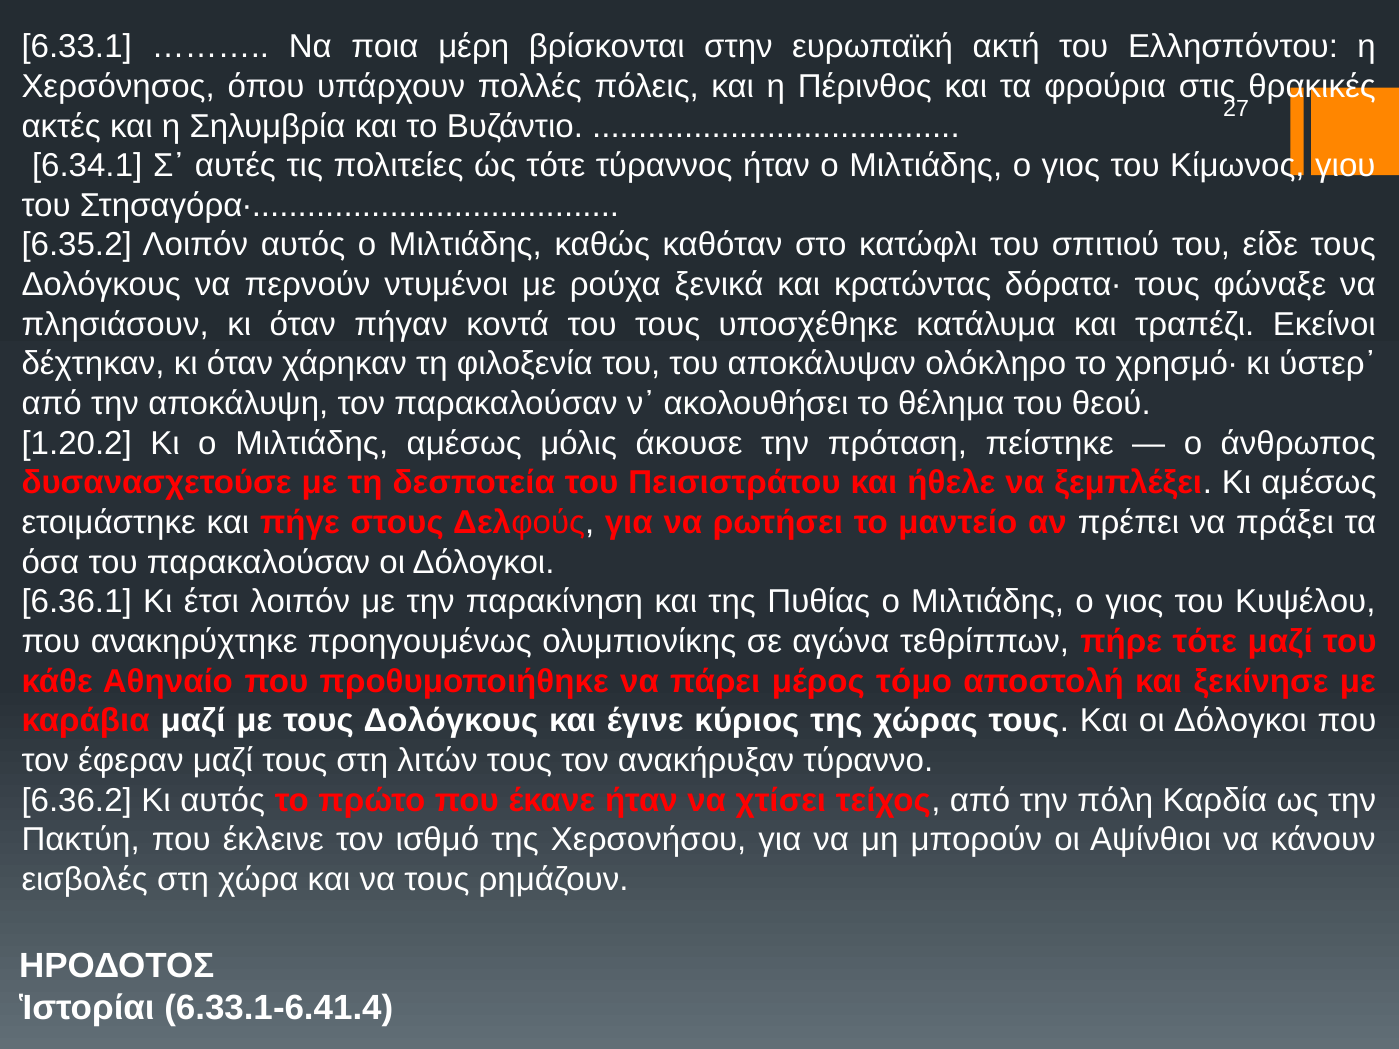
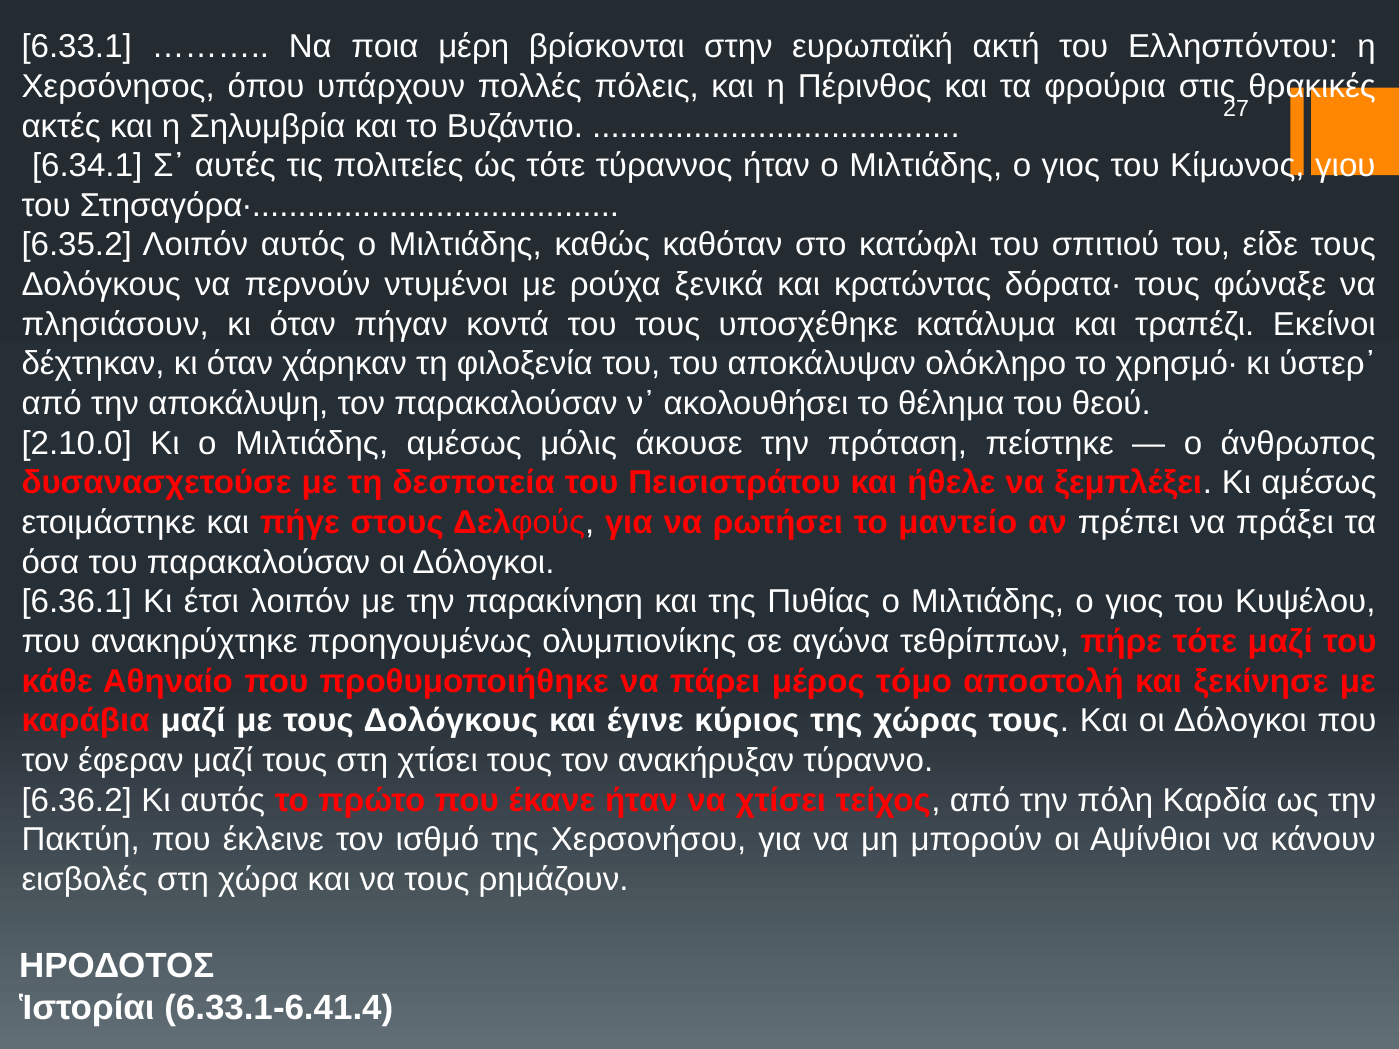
1.20.2: 1.20.2 -> 2.10.0
στη λιτών: λιτών -> χτίσει
